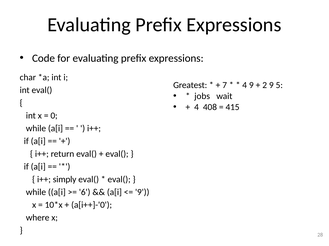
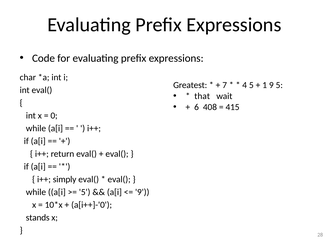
4 9: 9 -> 5
2: 2 -> 1
jobs: jobs -> that
4 at (197, 107): 4 -> 6
6 at (85, 193): 6 -> 5
where: where -> stands
